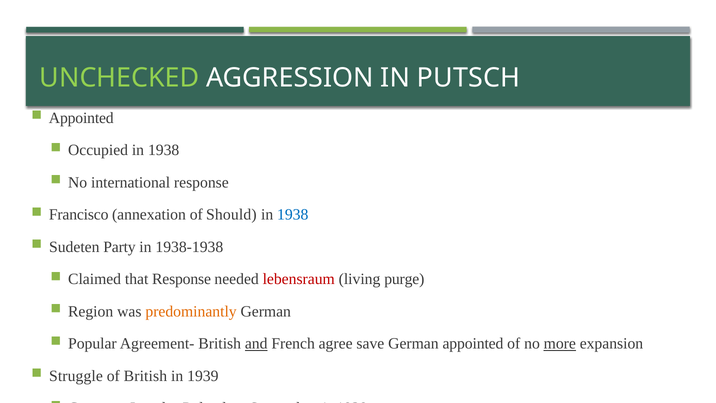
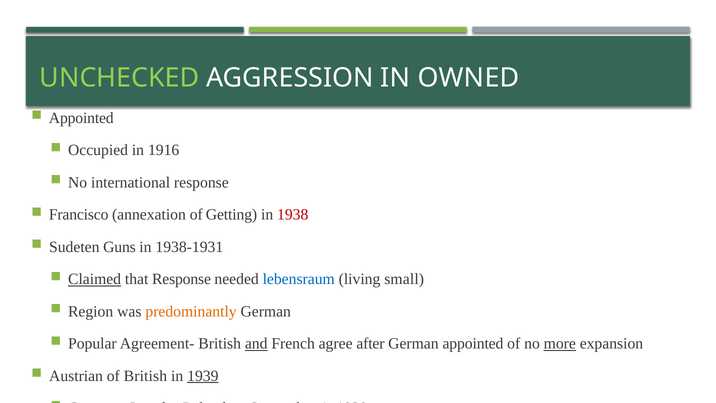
PUTSCH: PUTSCH -> OWNED
Occupied in 1938: 1938 -> 1916
Should: Should -> Getting
1938 at (293, 215) colour: blue -> red
Party: Party -> Guns
1938-1938: 1938-1938 -> 1938-1931
Claimed underline: none -> present
lebensraum colour: red -> blue
purge: purge -> small
save: save -> after
Struggle: Struggle -> Austrian
1939 at (203, 376) underline: none -> present
